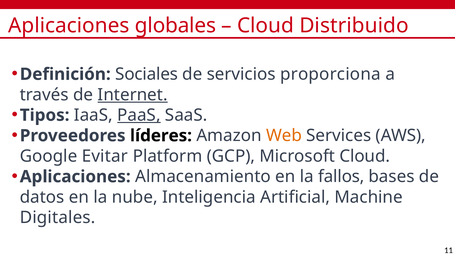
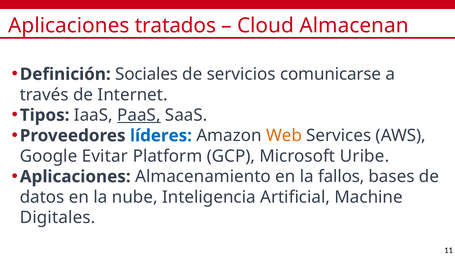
globales: globales -> tratados
Distribuido: Distribuido -> Almacenan
proporciona: proporciona -> comunicarse
Internet underline: present -> none
líderes colour: black -> blue
Microsoft Cloud: Cloud -> Uribe
